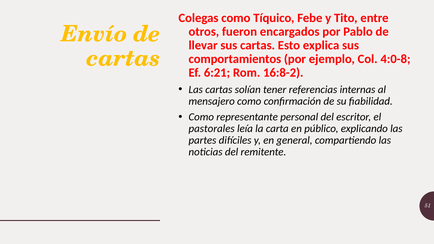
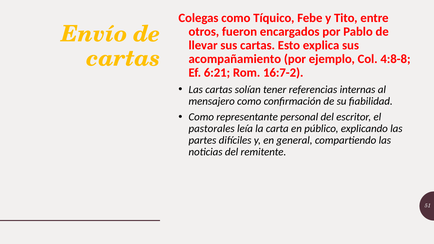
comportamientos: comportamientos -> acompañamiento
4:0-8: 4:0-8 -> 4:8-8
16:8-2: 16:8-2 -> 16:7-2
